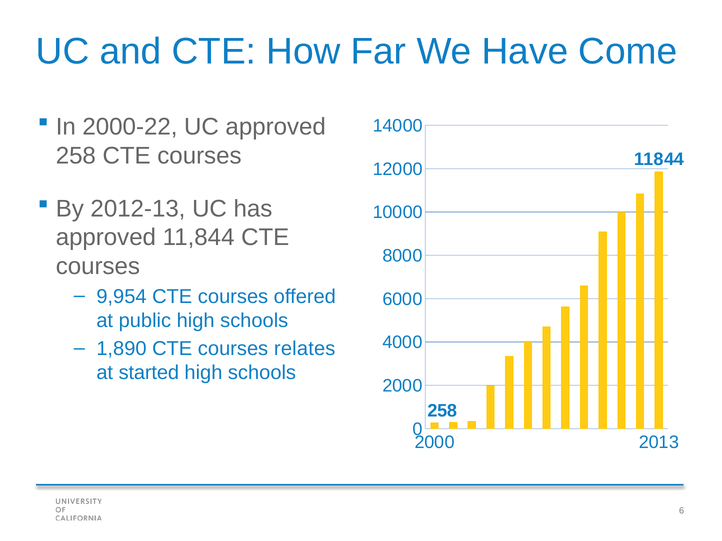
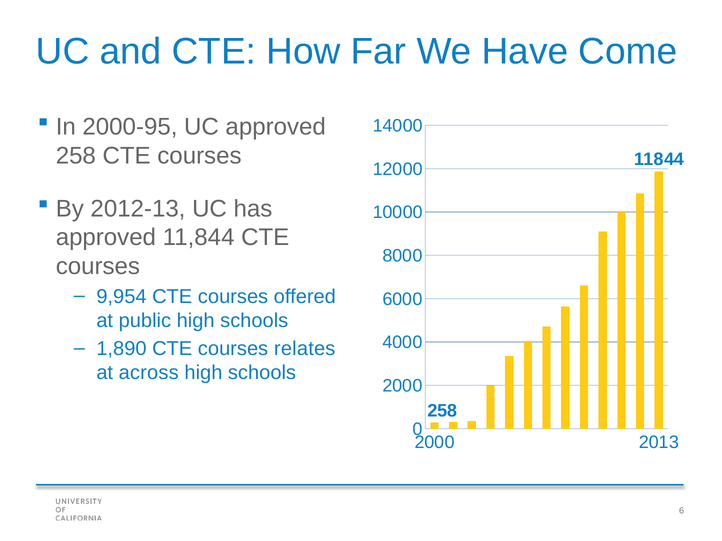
2000-22: 2000-22 -> 2000-95
started: started -> across
